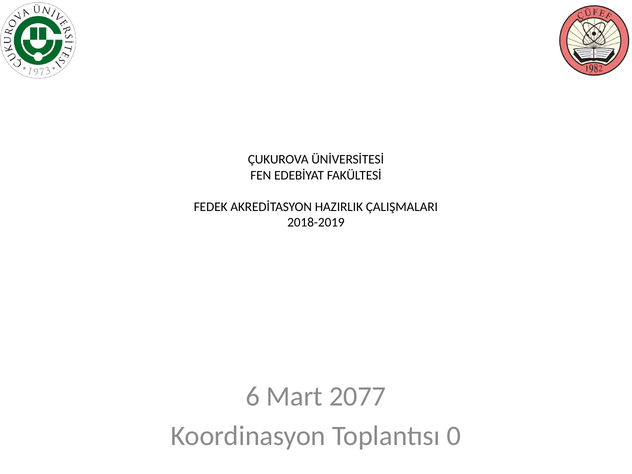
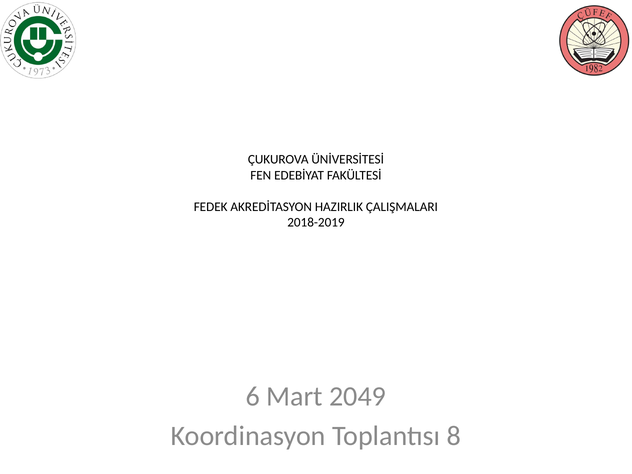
2077: 2077 -> 2049
0: 0 -> 8
